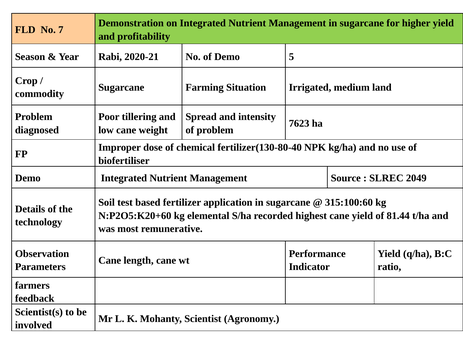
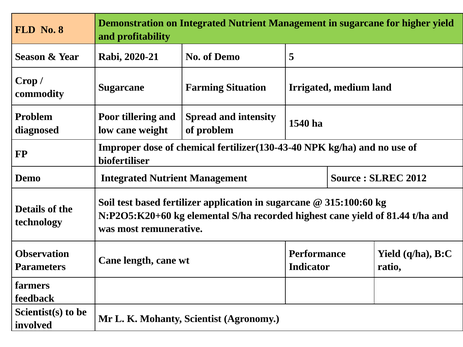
7: 7 -> 8
7623: 7623 -> 1540
fertilizer(130-80-40: fertilizer(130-80-40 -> fertilizer(130-43-40
2049: 2049 -> 2012
